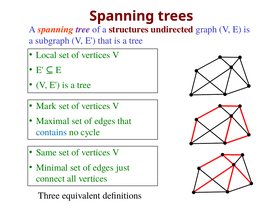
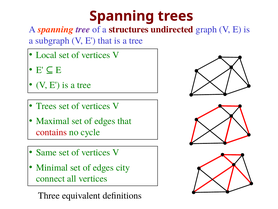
Mark at (46, 106): Mark -> Trees
contains colour: blue -> red
just: just -> city
